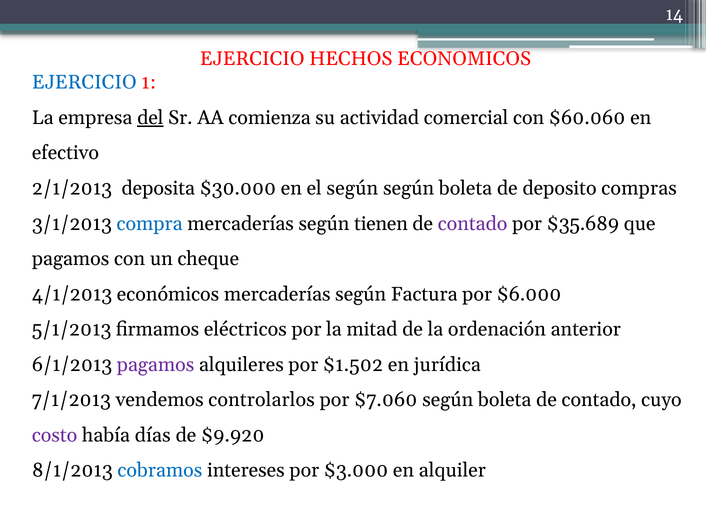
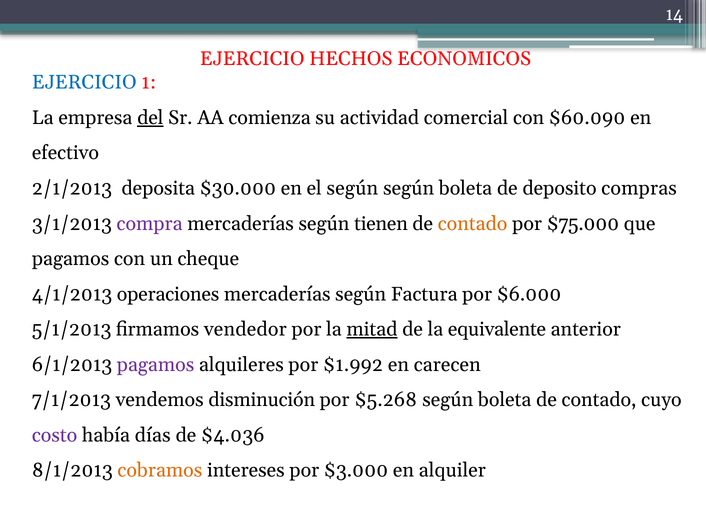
$60.060: $60.060 -> $60.090
compra colour: blue -> purple
contado at (473, 224) colour: purple -> orange
$35.689: $35.689 -> $75.000
económicos: económicos -> operaciones
eléctricos: eléctricos -> vendedor
mitad underline: none -> present
ordenación: ordenación -> equivalente
$1.502: $1.502 -> $1.992
jurídica: jurídica -> carecen
controlarlos: controlarlos -> disminución
$7.060: $7.060 -> $5.268
$9.920: $9.920 -> $4.036
cobramos colour: blue -> orange
